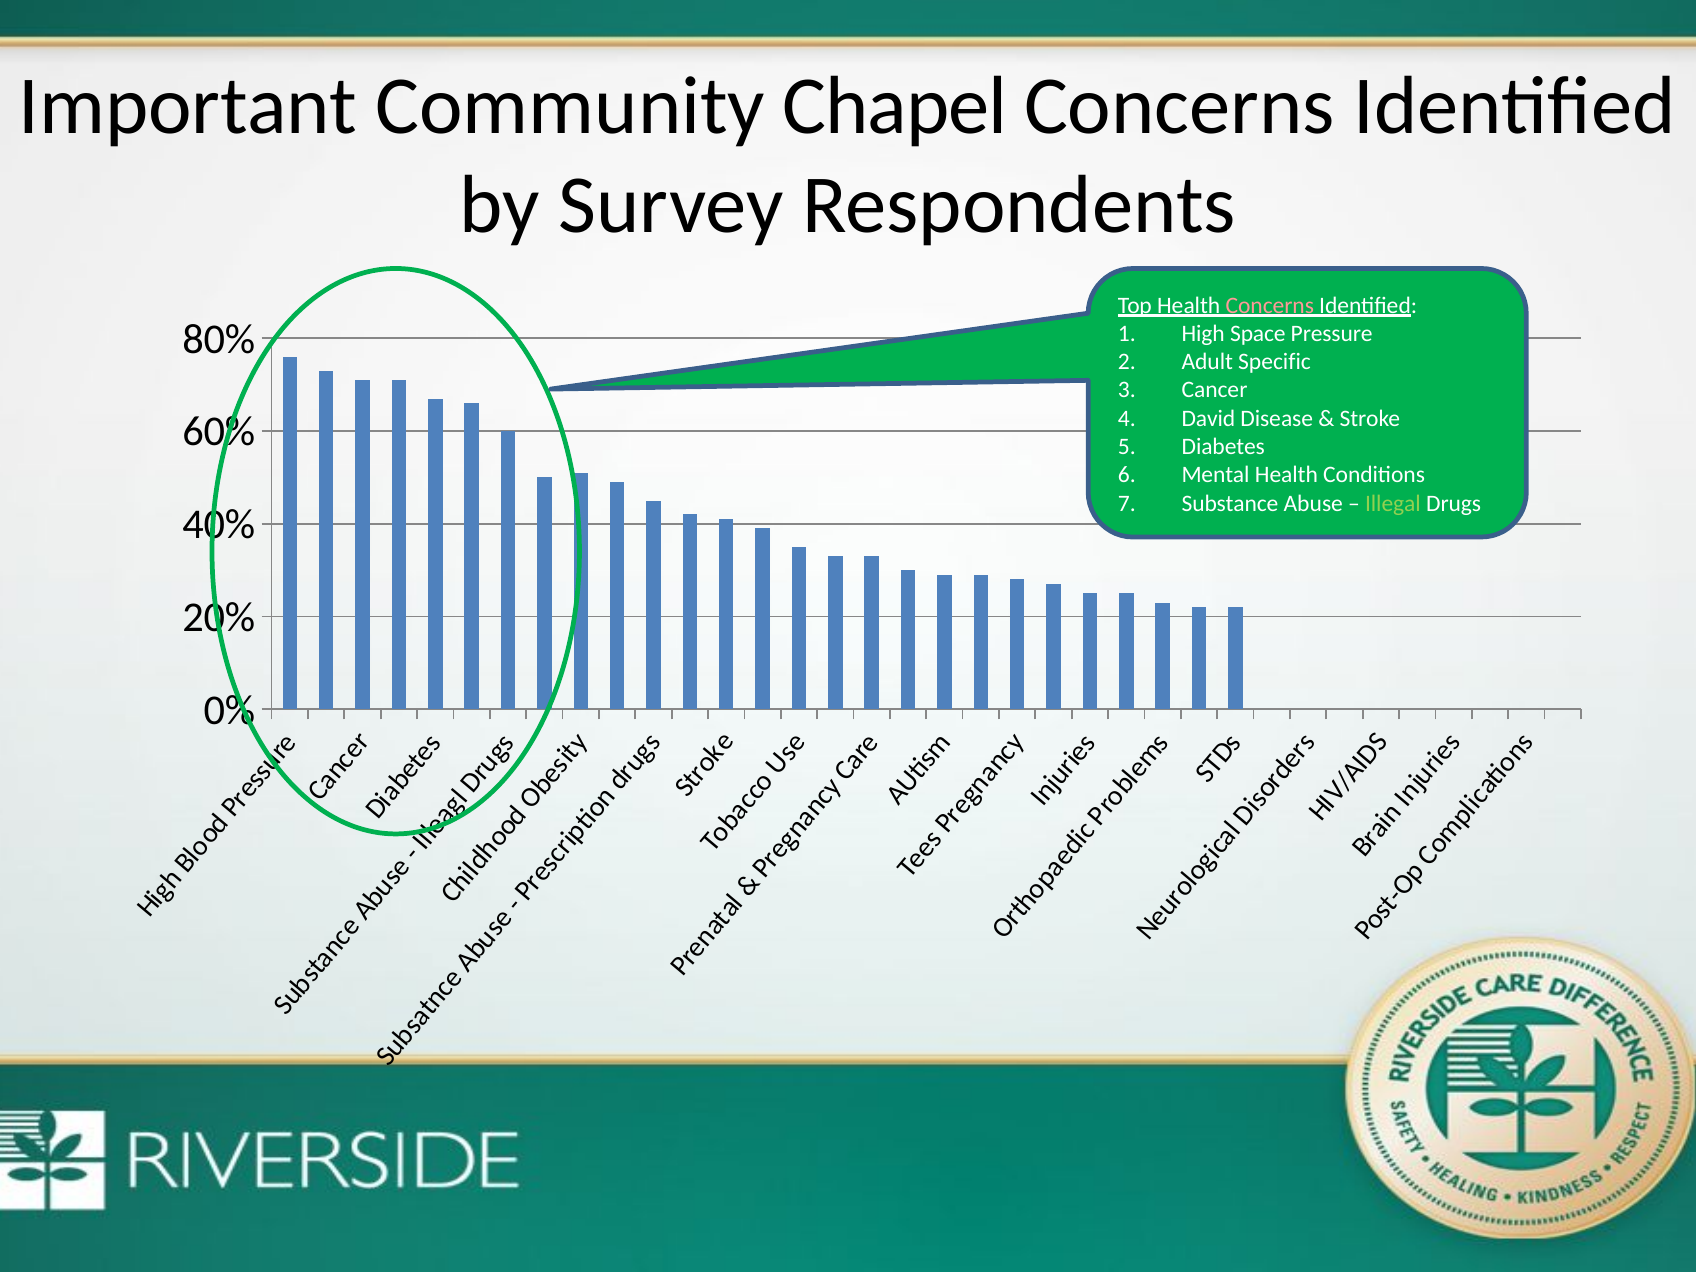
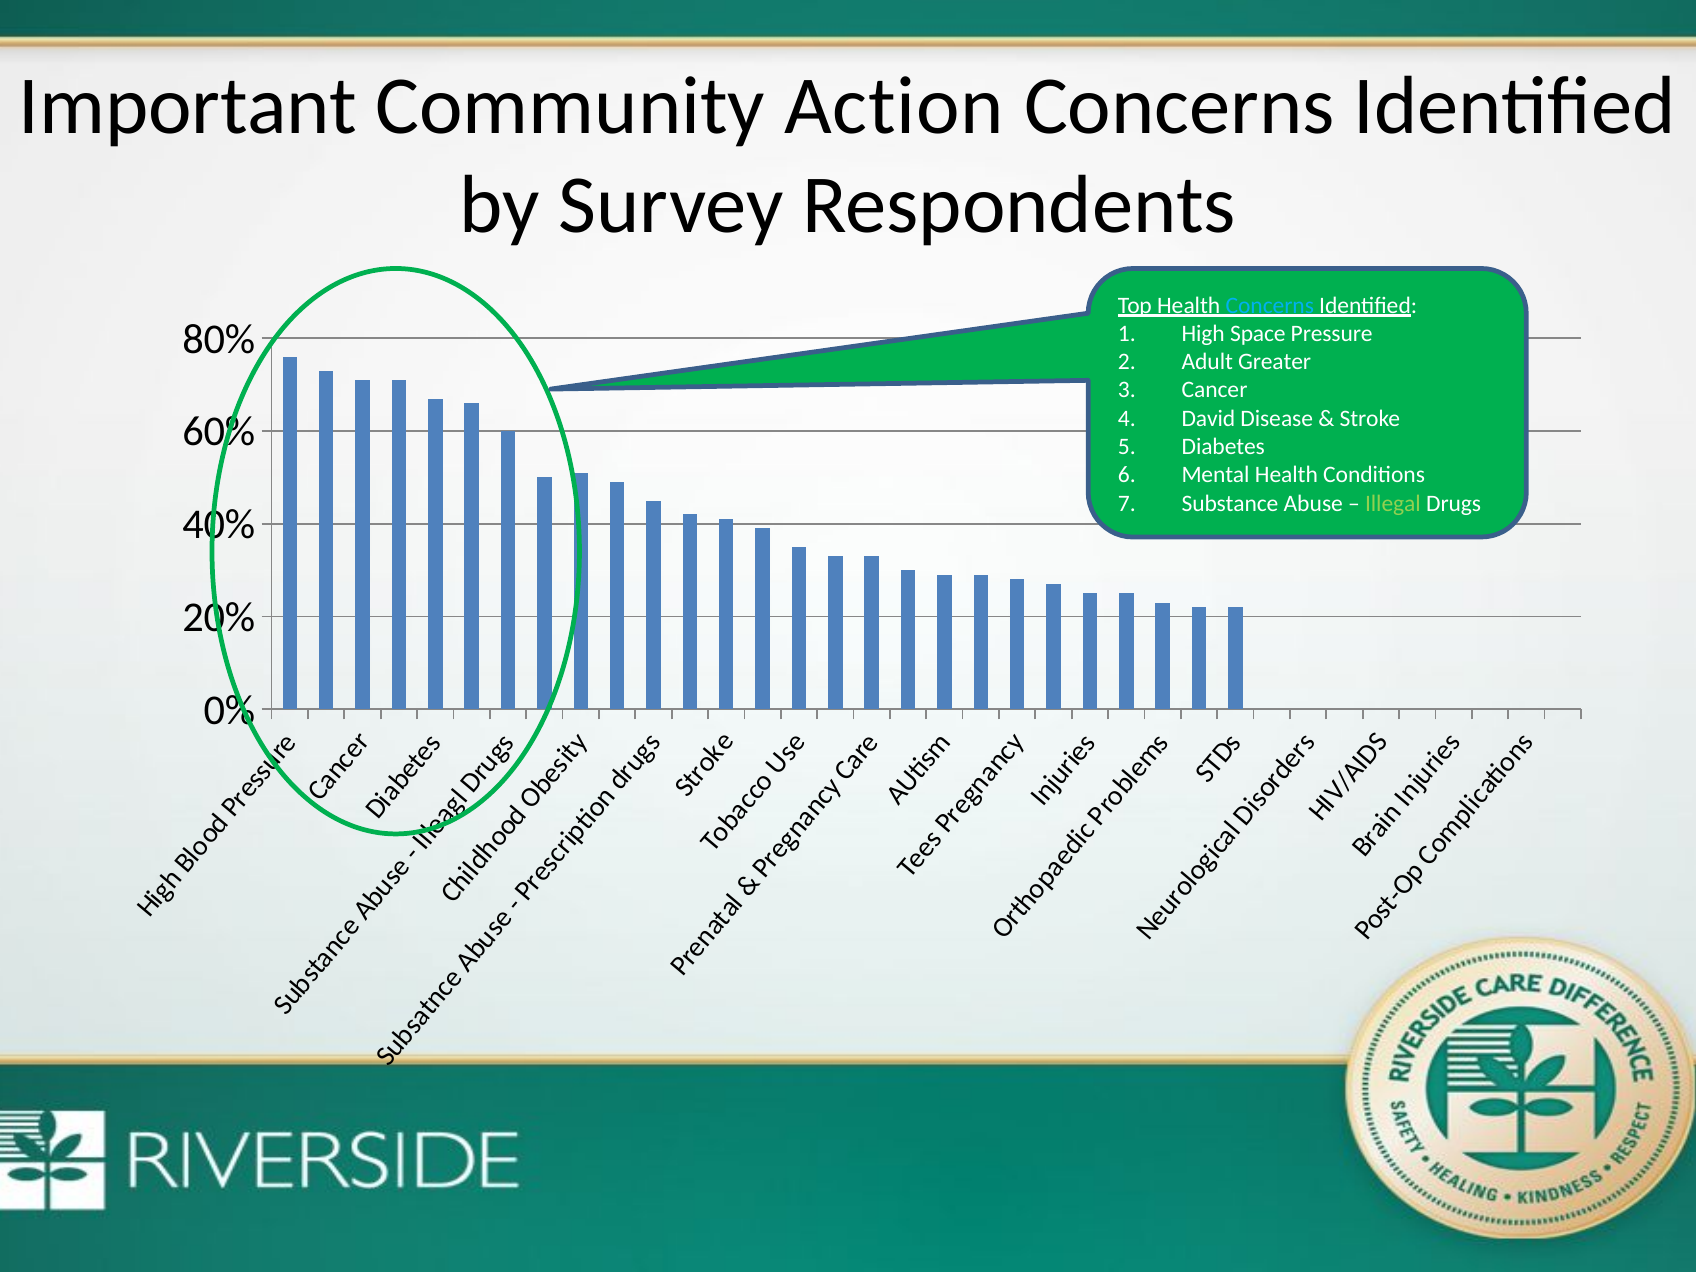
Chapel: Chapel -> Action
Concerns at (1270, 305) colour: pink -> light blue
Specific: Specific -> Greater
